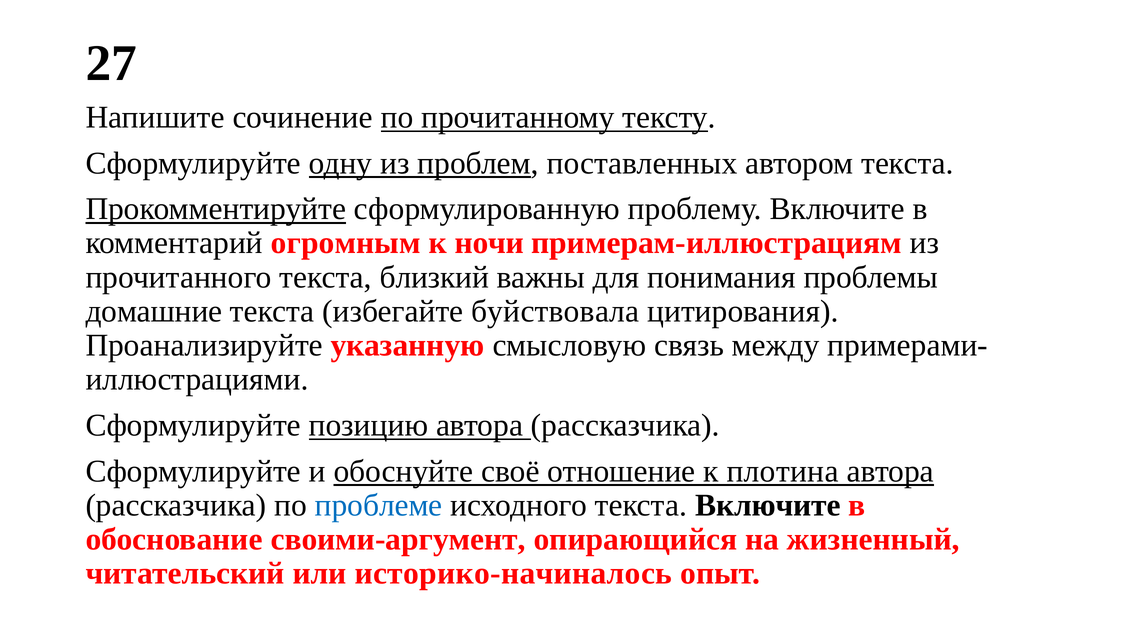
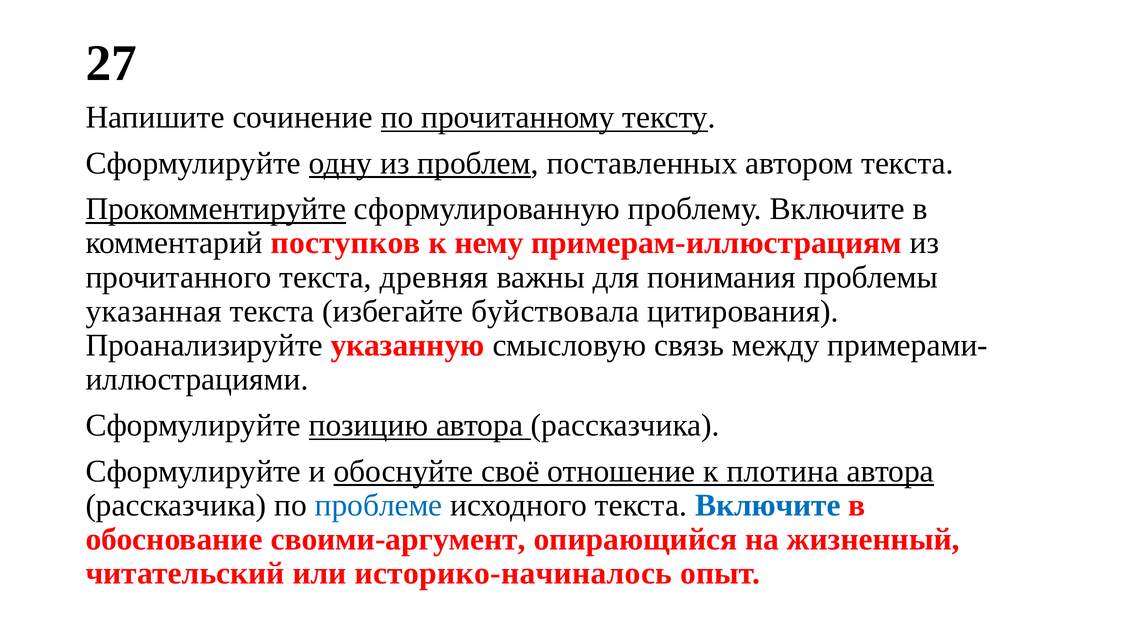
огромным: огромным -> поступков
ночи: ночи -> нему
близкий: близкий -> древняя
домашние: домашние -> указанная
Включите at (768, 505) colour: black -> blue
